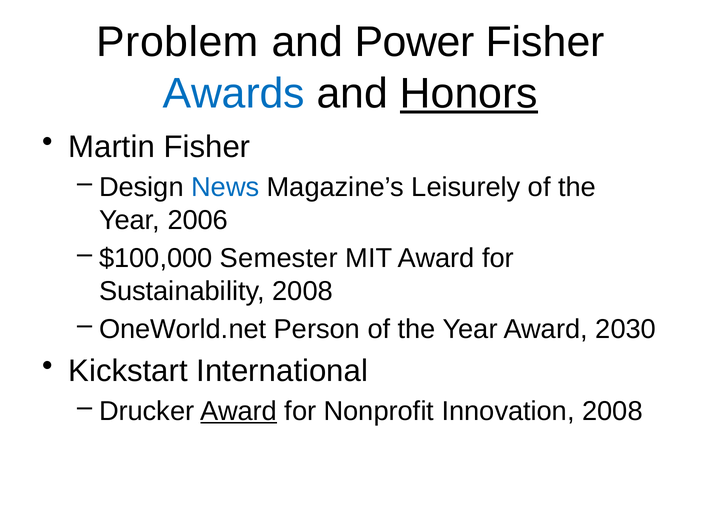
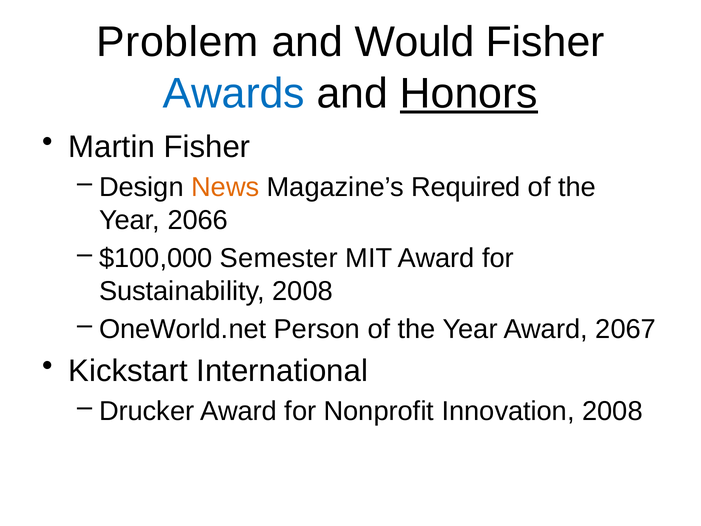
Power: Power -> Would
News colour: blue -> orange
Leisurely: Leisurely -> Required
2006: 2006 -> 2066
2030: 2030 -> 2067
Award at (239, 411) underline: present -> none
